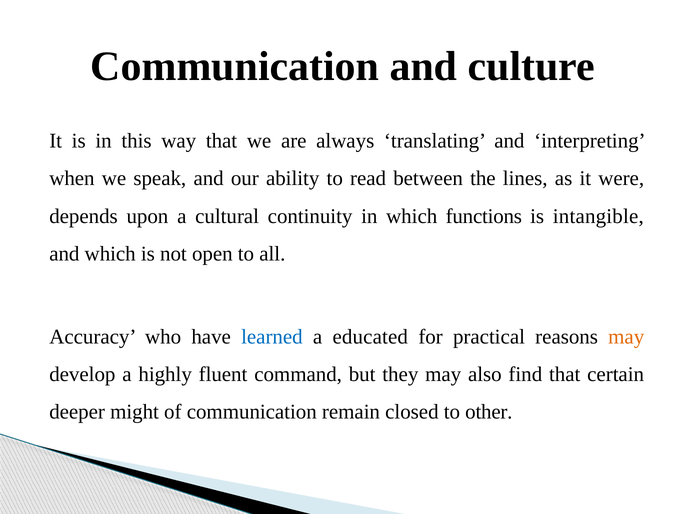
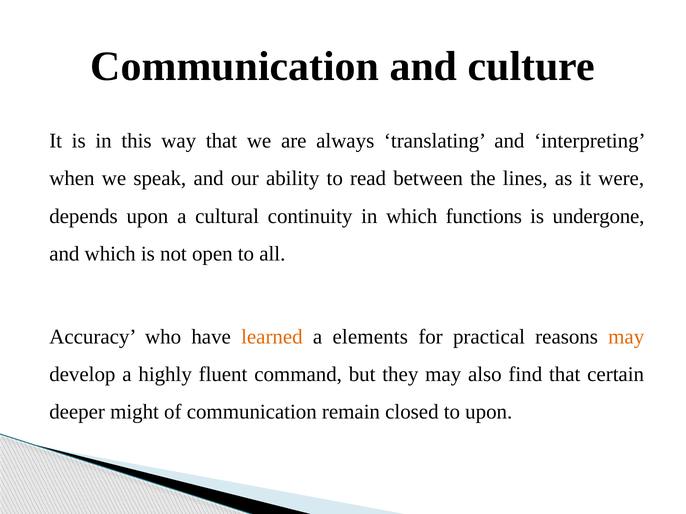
intangible: intangible -> undergone
learned colour: blue -> orange
educated: educated -> elements
to other: other -> upon
